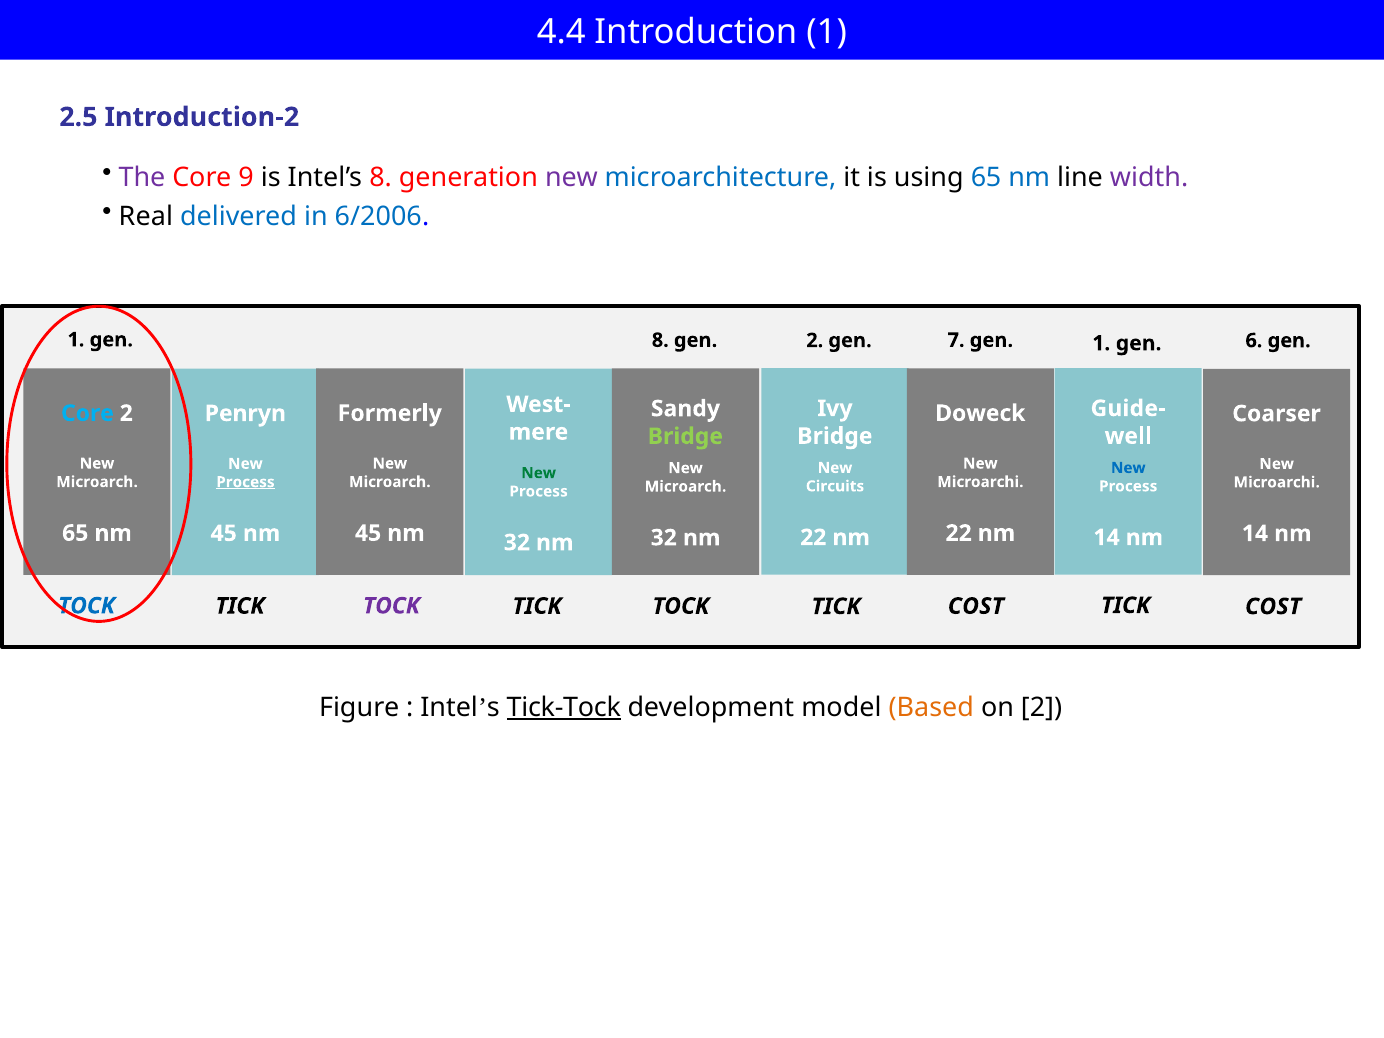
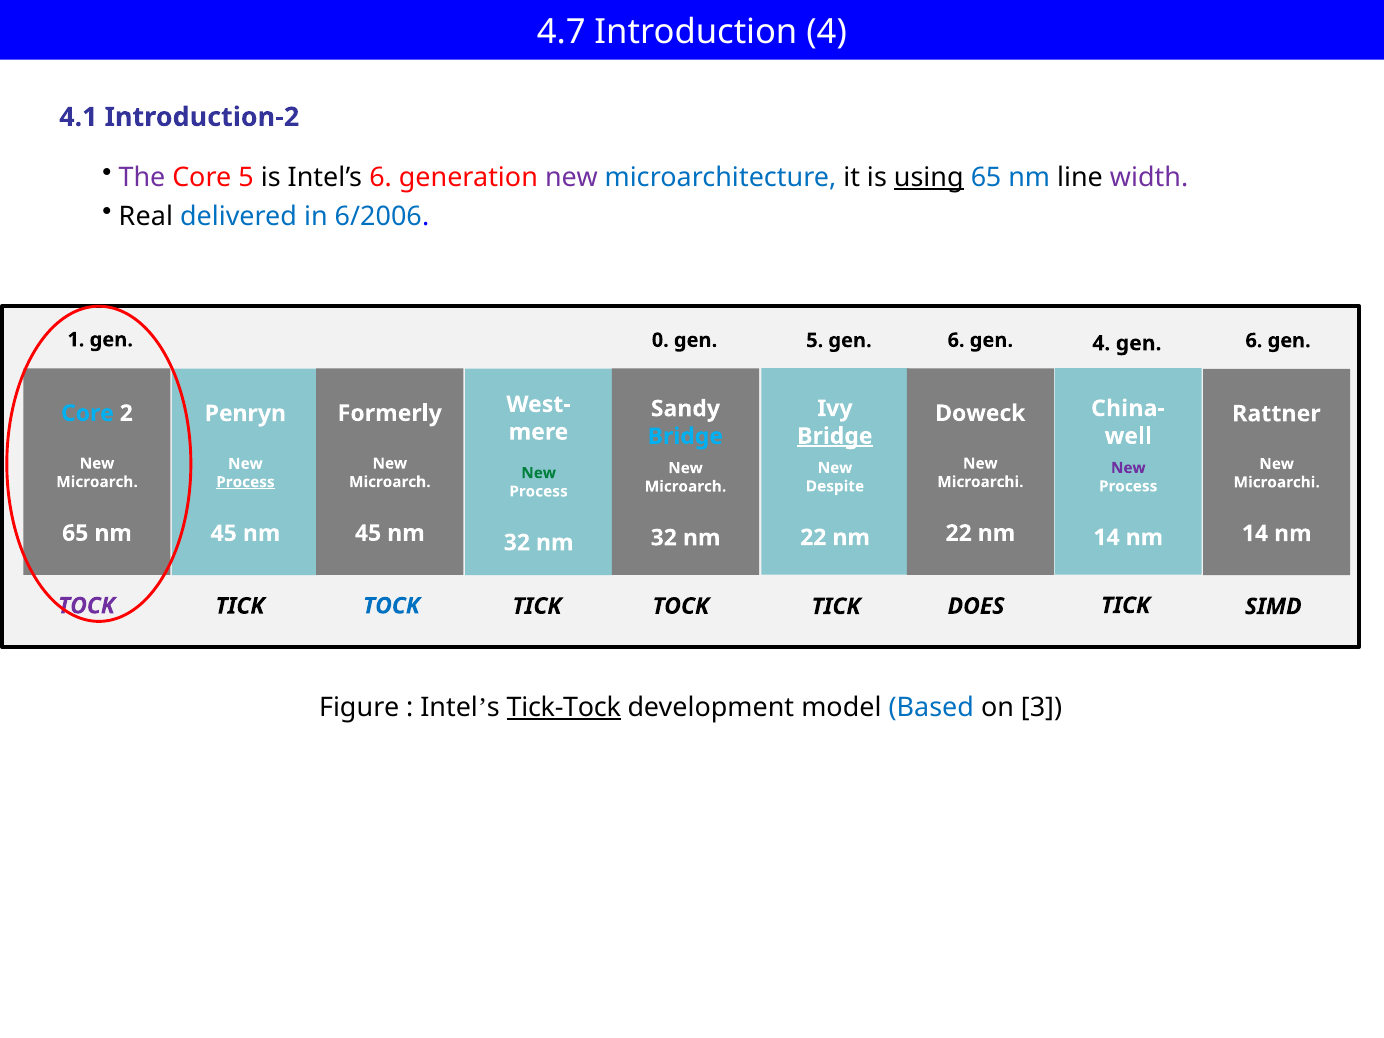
4.4: 4.4 -> 4.7
Introduction 1: 1 -> 4
2.5: 2.5 -> 4.1
Core 9: 9 -> 5
Intel’s 8: 8 -> 6
using underline: none -> present
gen 8: 8 -> 0
gen 2: 2 -> 5
gen 7: 7 -> 6
gen 1: 1 -> 4
Guide-: Guide- -> China-
Coarser: Coarser -> Rattner
Bridge at (835, 436) underline: none -> present
Bridge at (685, 436) colour: light green -> light blue
New at (1128, 468) colour: blue -> purple
Circuits: Circuits -> Despite
TOCK at (86, 606) colour: blue -> purple
TOCK at (391, 606) colour: purple -> blue
TICK COST: COST -> DOES
COST at (1273, 607): COST -> SIMD
Based at (931, 707) colour: orange -> blue
on 2: 2 -> 3
